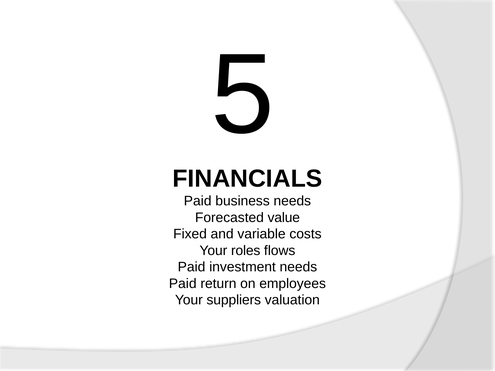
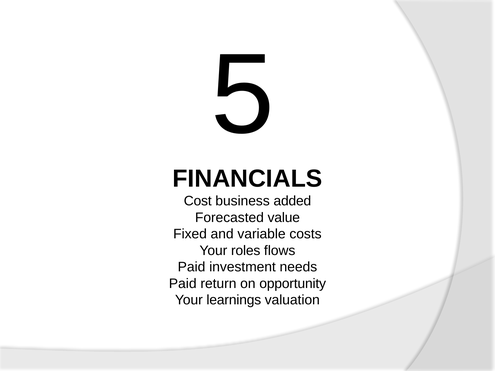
Paid at (198, 201): Paid -> Cost
business needs: needs -> added
employees: employees -> opportunity
suppliers: suppliers -> learnings
